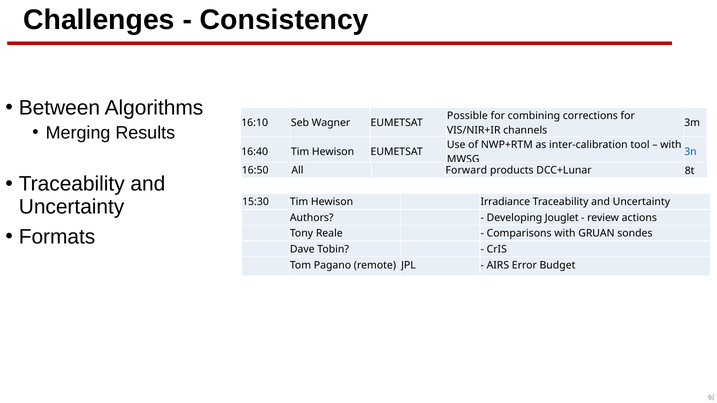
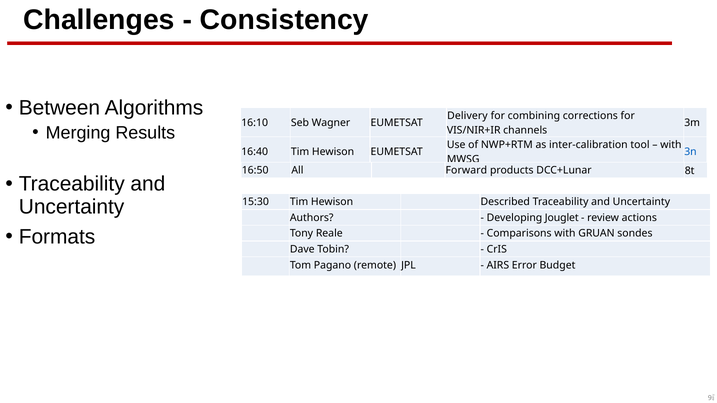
Possible: Possible -> Delivery
Irradiance: Irradiance -> Described
